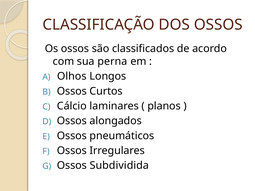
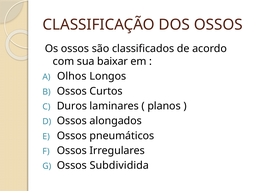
perna: perna -> baixar
Cálcio: Cálcio -> Duros
